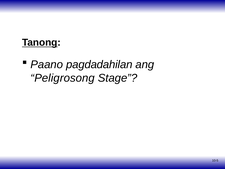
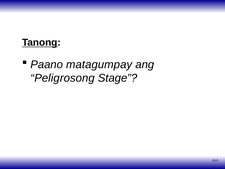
pagdadahilan: pagdadahilan -> matagumpay
